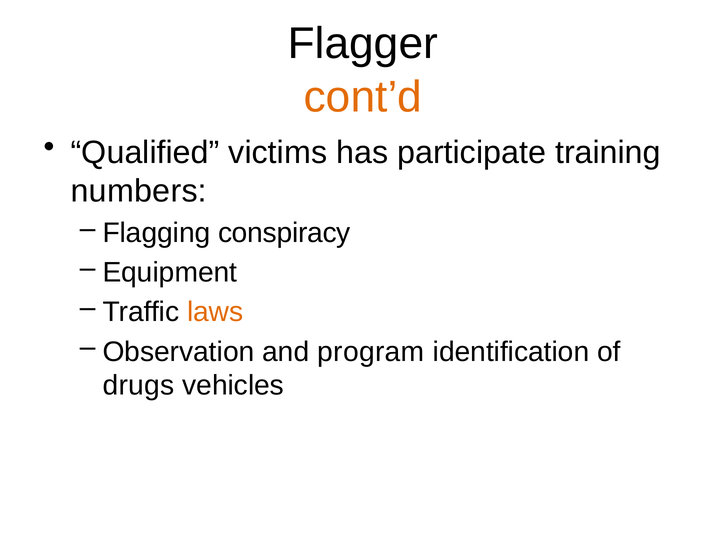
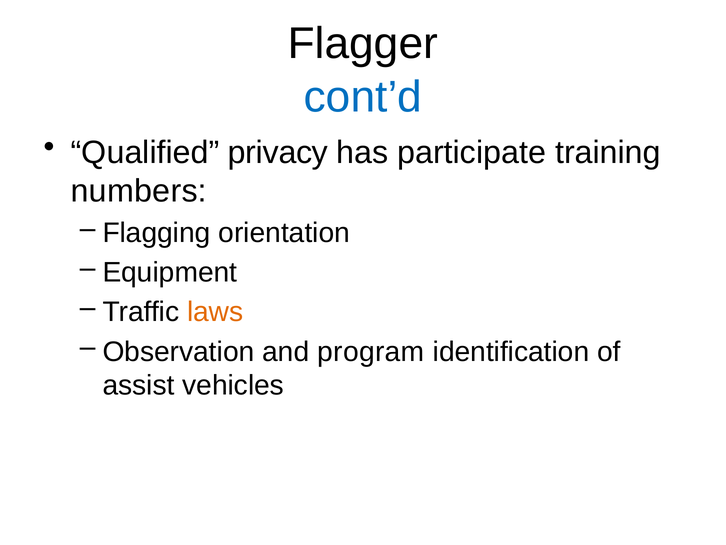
cont’d colour: orange -> blue
victims: victims -> privacy
conspiracy: conspiracy -> orientation
drugs: drugs -> assist
